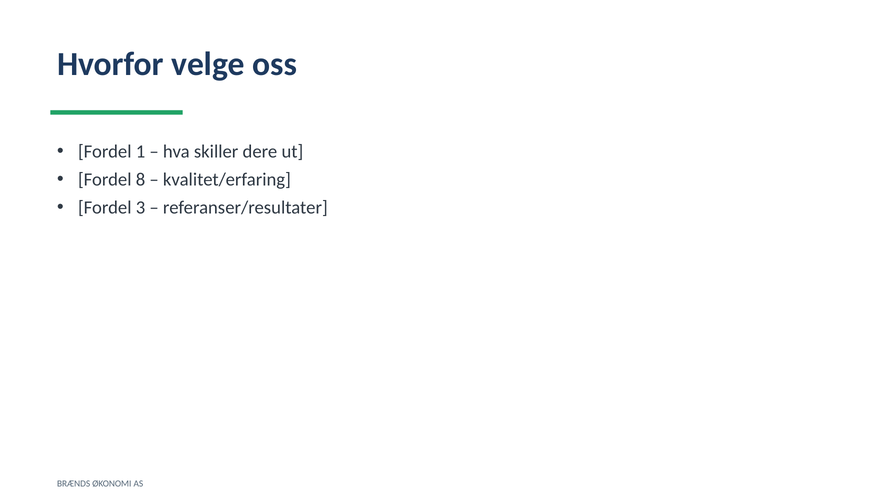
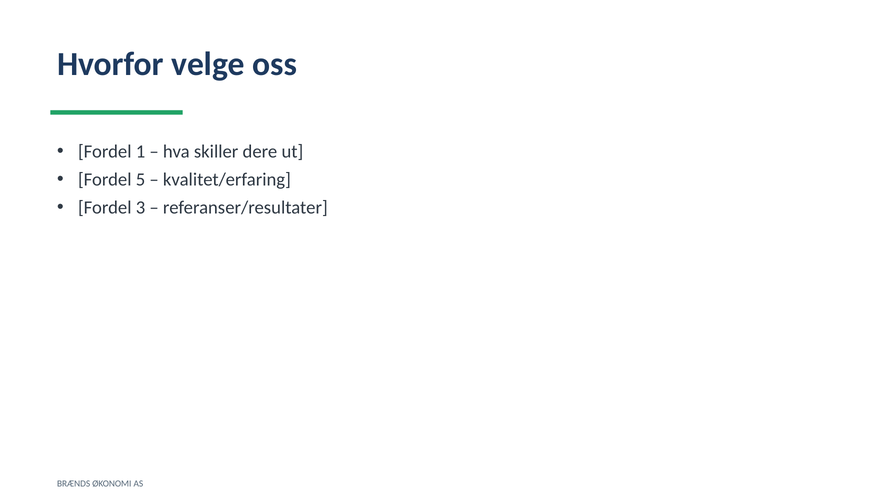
8: 8 -> 5
